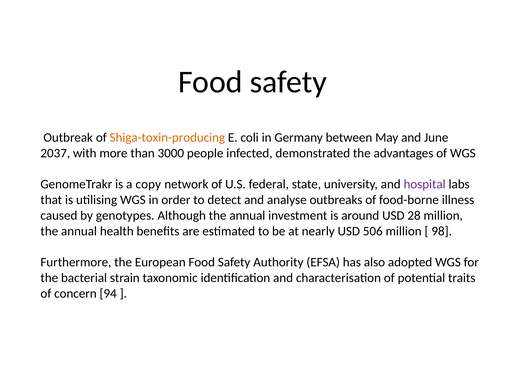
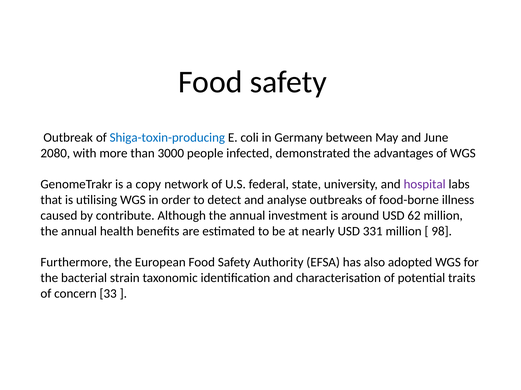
Shiga-toxin-producing colour: orange -> blue
2037: 2037 -> 2080
genotypes: genotypes -> contribute
28: 28 -> 62
506: 506 -> 331
94: 94 -> 33
